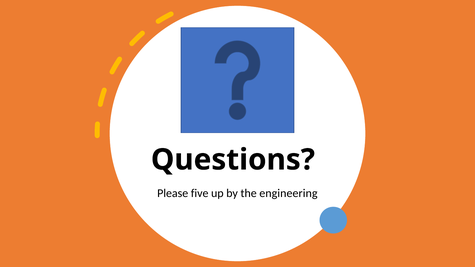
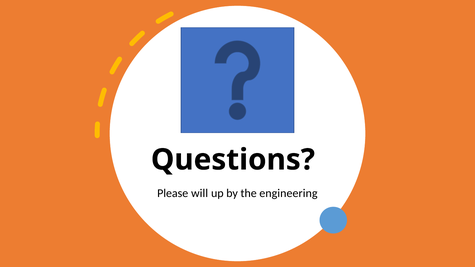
five: five -> will
